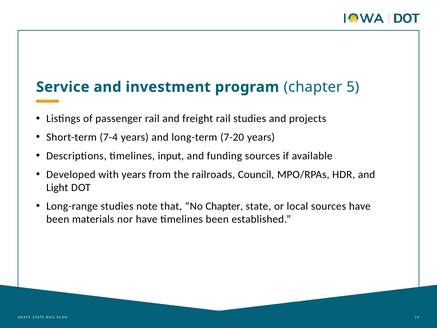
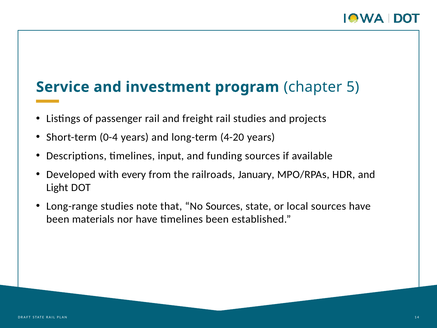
7-4: 7-4 -> 0-4
7-20: 7-20 -> 4-20
with years: years -> every
Council: Council -> January
No Chapter: Chapter -> Sources
